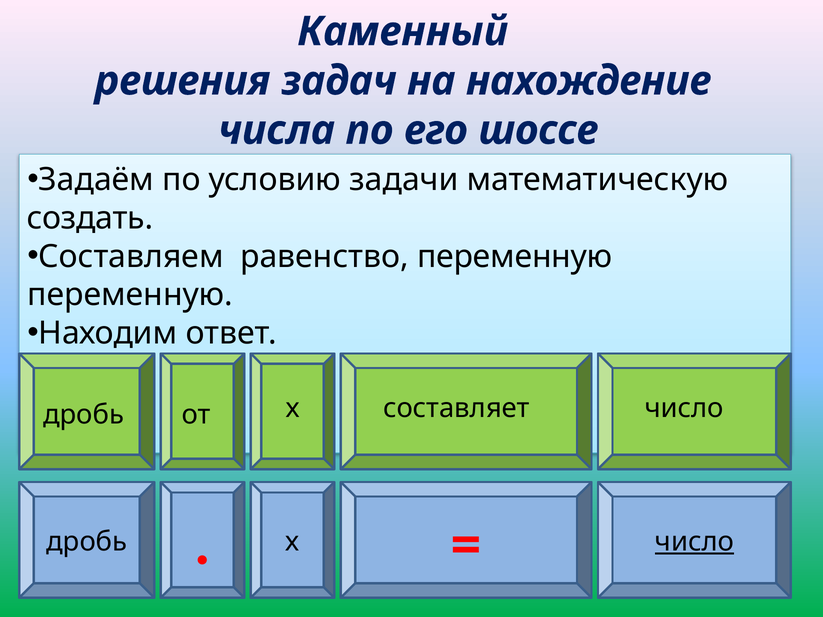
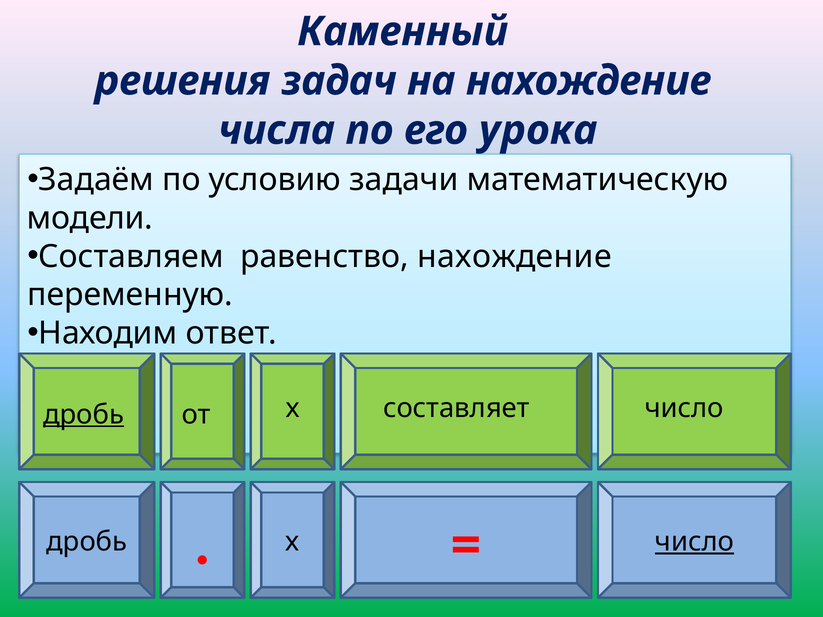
шоссе: шоссе -> урока
создать: создать -> модели
равенство переменную: переменную -> нахождение
дробь at (84, 415) underline: none -> present
